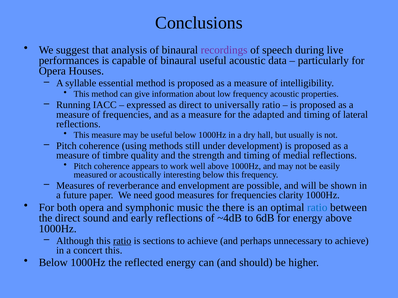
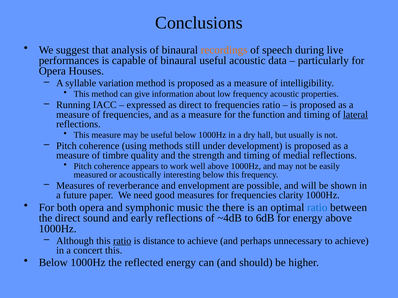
recordings colour: purple -> orange
essential: essential -> variation
to universally: universally -> frequencies
adapted: adapted -> function
lateral underline: none -> present
sections: sections -> distance
